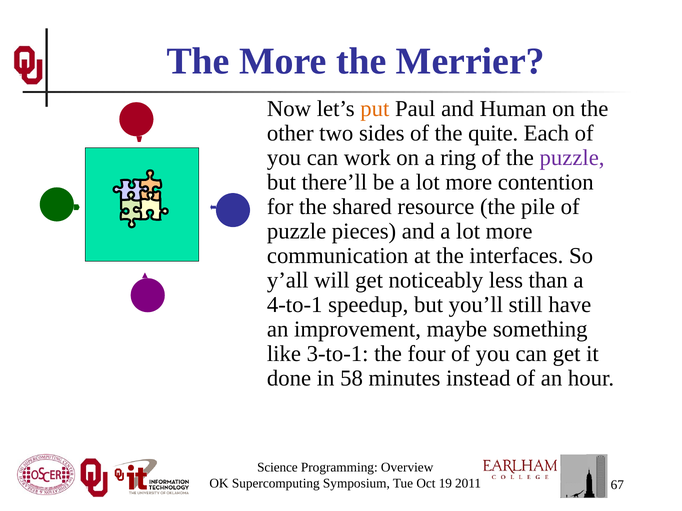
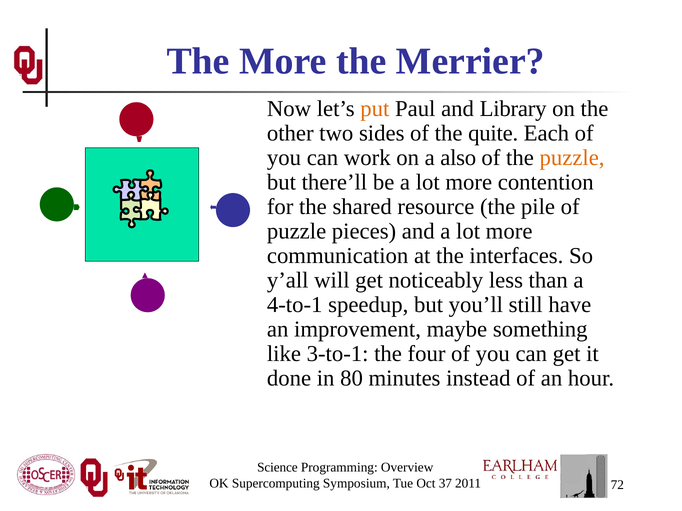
Human: Human -> Library
ring: ring -> also
puzzle at (572, 158) colour: purple -> orange
58: 58 -> 80
19: 19 -> 37
67: 67 -> 72
